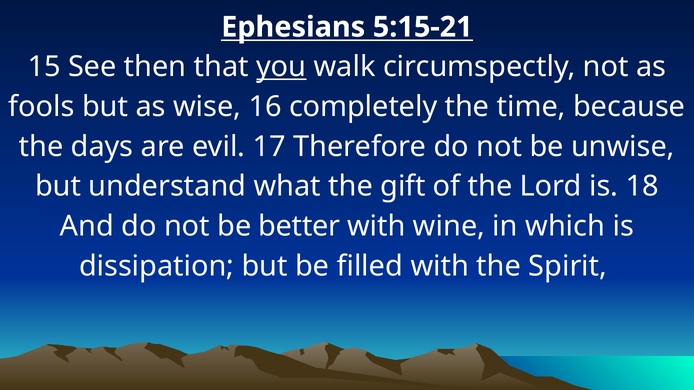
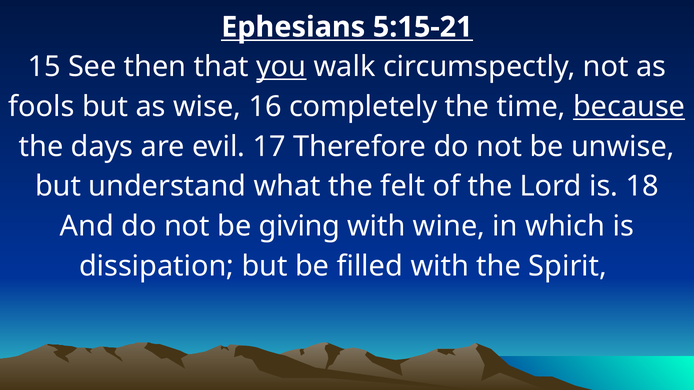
because underline: none -> present
gift: gift -> felt
better: better -> giving
